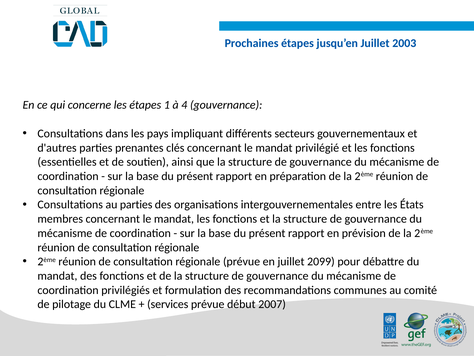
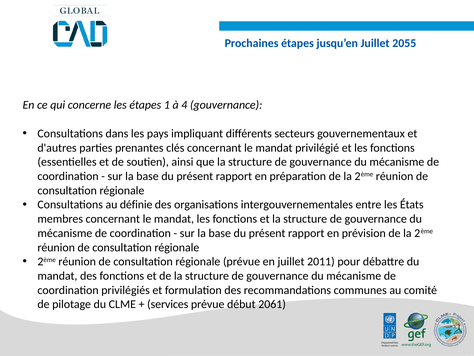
2003: 2003 -> 2055
au parties: parties -> définie
2099: 2099 -> 2011
2007: 2007 -> 2061
